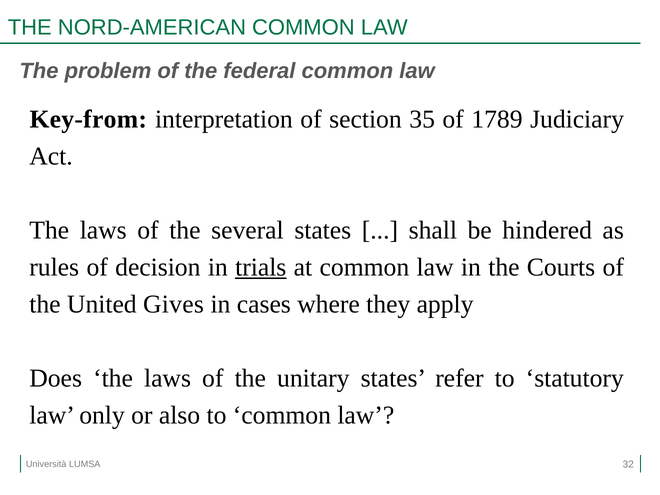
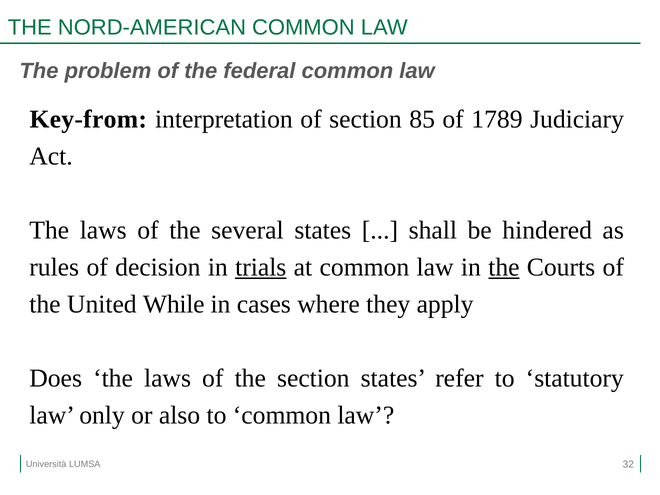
35: 35 -> 85
the at (504, 267) underline: none -> present
Gives: Gives -> While
the unitary: unitary -> section
